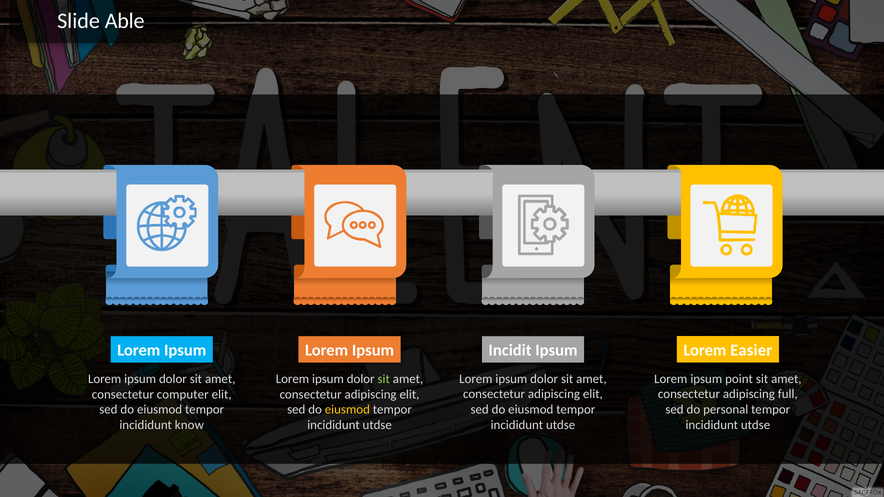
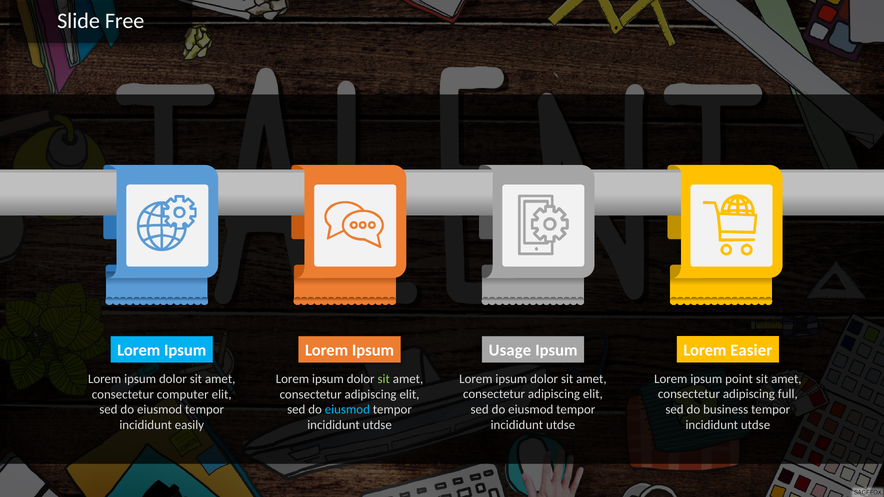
Able: Able -> Free
Incidit: Incidit -> Usage
personal: personal -> business
eiusmod at (347, 410) colour: yellow -> light blue
know: know -> easily
